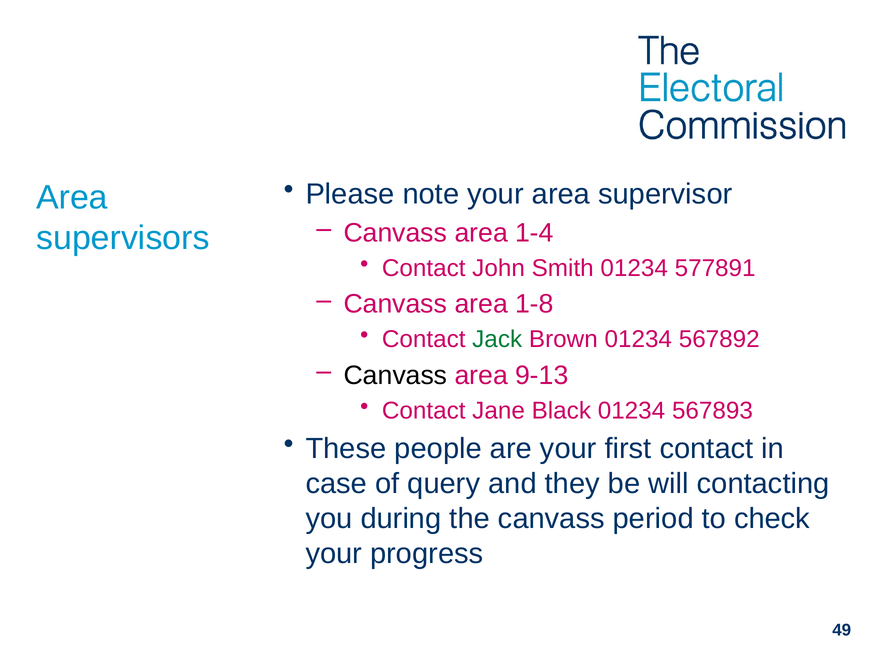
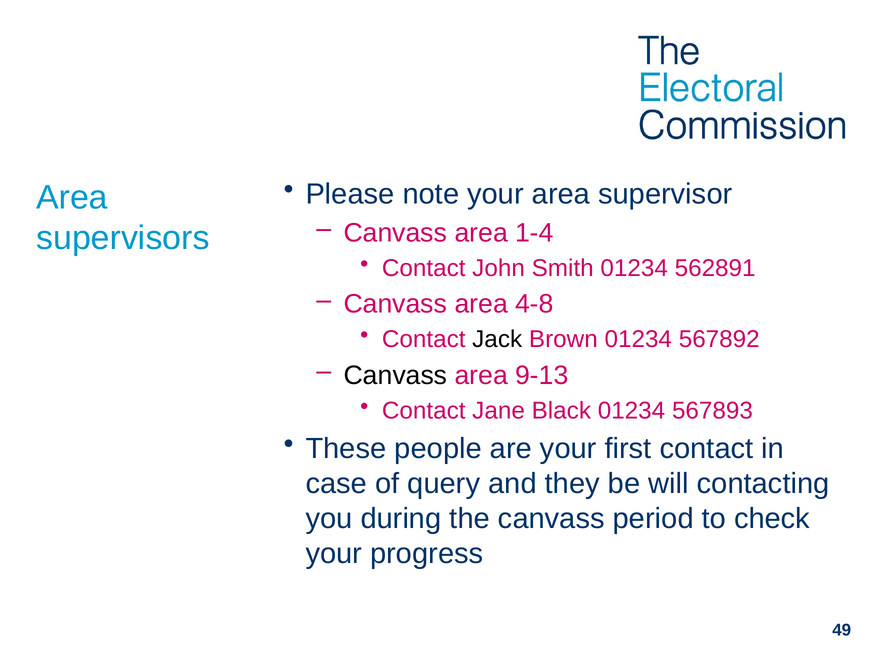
577891: 577891 -> 562891
1-8: 1-8 -> 4-8
Jack colour: green -> black
